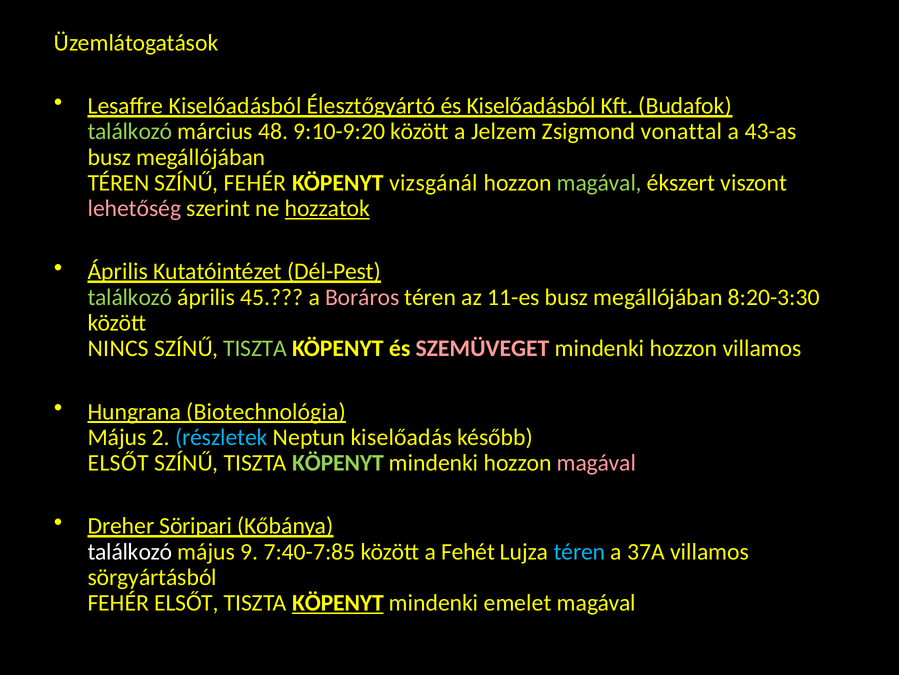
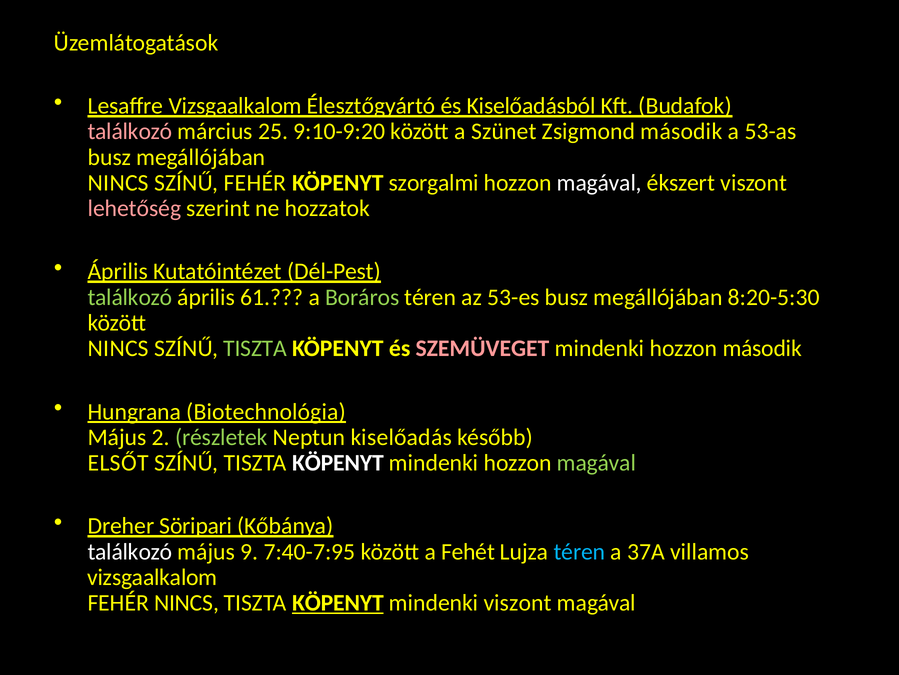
Lesaffre Kiselőadásból: Kiselőadásból -> Vizsgaalkalom
találkozó at (130, 131) colour: light green -> pink
48: 48 -> 25
Jelzem: Jelzem -> Szünet
Zsigmond vonattal: vonattal -> második
43-as: 43-as -> 53-as
TÉREN at (119, 183): TÉREN -> NINCS
vizsgánál: vizsgánál -> szorgalmi
magával at (599, 183) colour: light green -> white
hozzatok underline: present -> none
45: 45 -> 61
Boráros colour: pink -> light green
11-es: 11-es -> 53-es
8:20-3:30: 8:20-3:30 -> 8:20-5:30
hozzon villamos: villamos -> második
részletek colour: light blue -> light green
KÖPENYT at (338, 462) colour: light green -> white
magával at (596, 462) colour: pink -> light green
7:40-7:85: 7:40-7:85 -> 7:40-7:95
sörgyártásból at (152, 577): sörgyártásból -> vizsgaalkalom
FEHÉR ELSŐT: ELSŐT -> NINCS
mindenki emelet: emelet -> viszont
